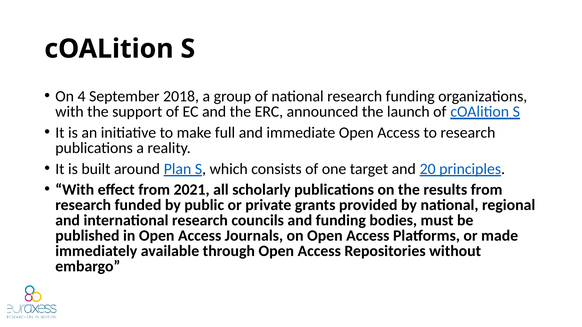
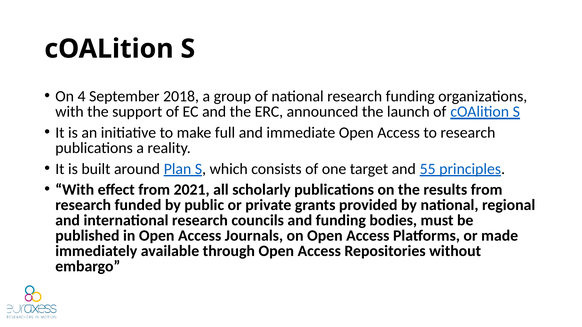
20: 20 -> 55
